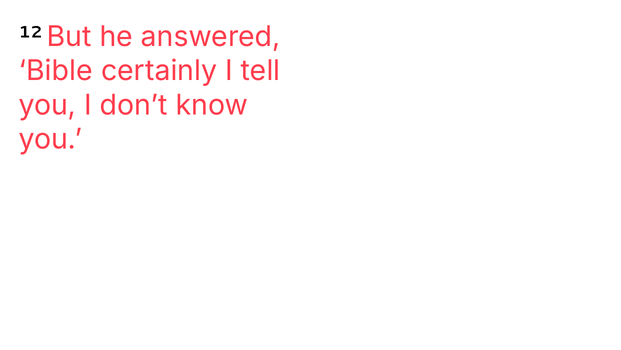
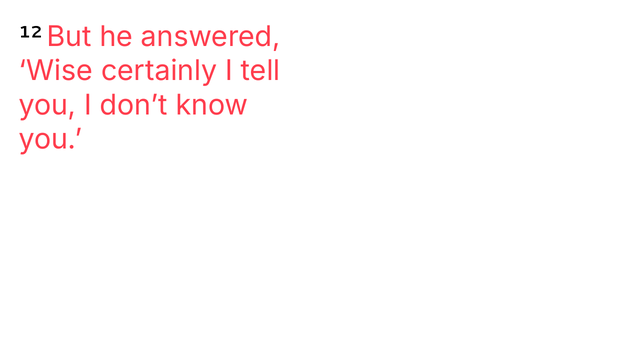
Bible: Bible -> Wise
